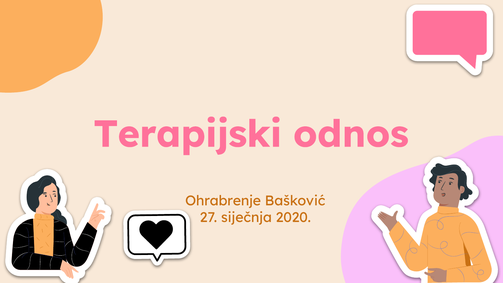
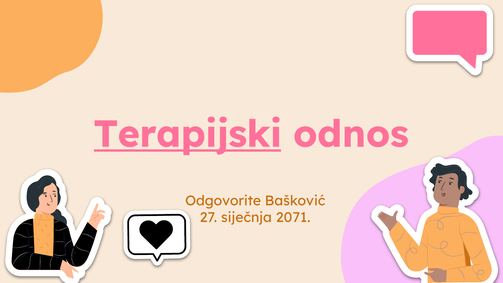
Terapijski underline: none -> present
Ohrabrenje: Ohrabrenje -> Odgovorite
2020: 2020 -> 2071
